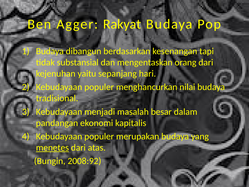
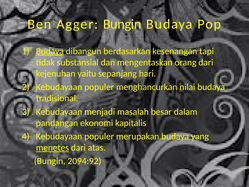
Agger Rakyat: Rakyat -> Bungin
Budaya at (50, 51) underline: none -> present
2008:92: 2008:92 -> 2094:92
